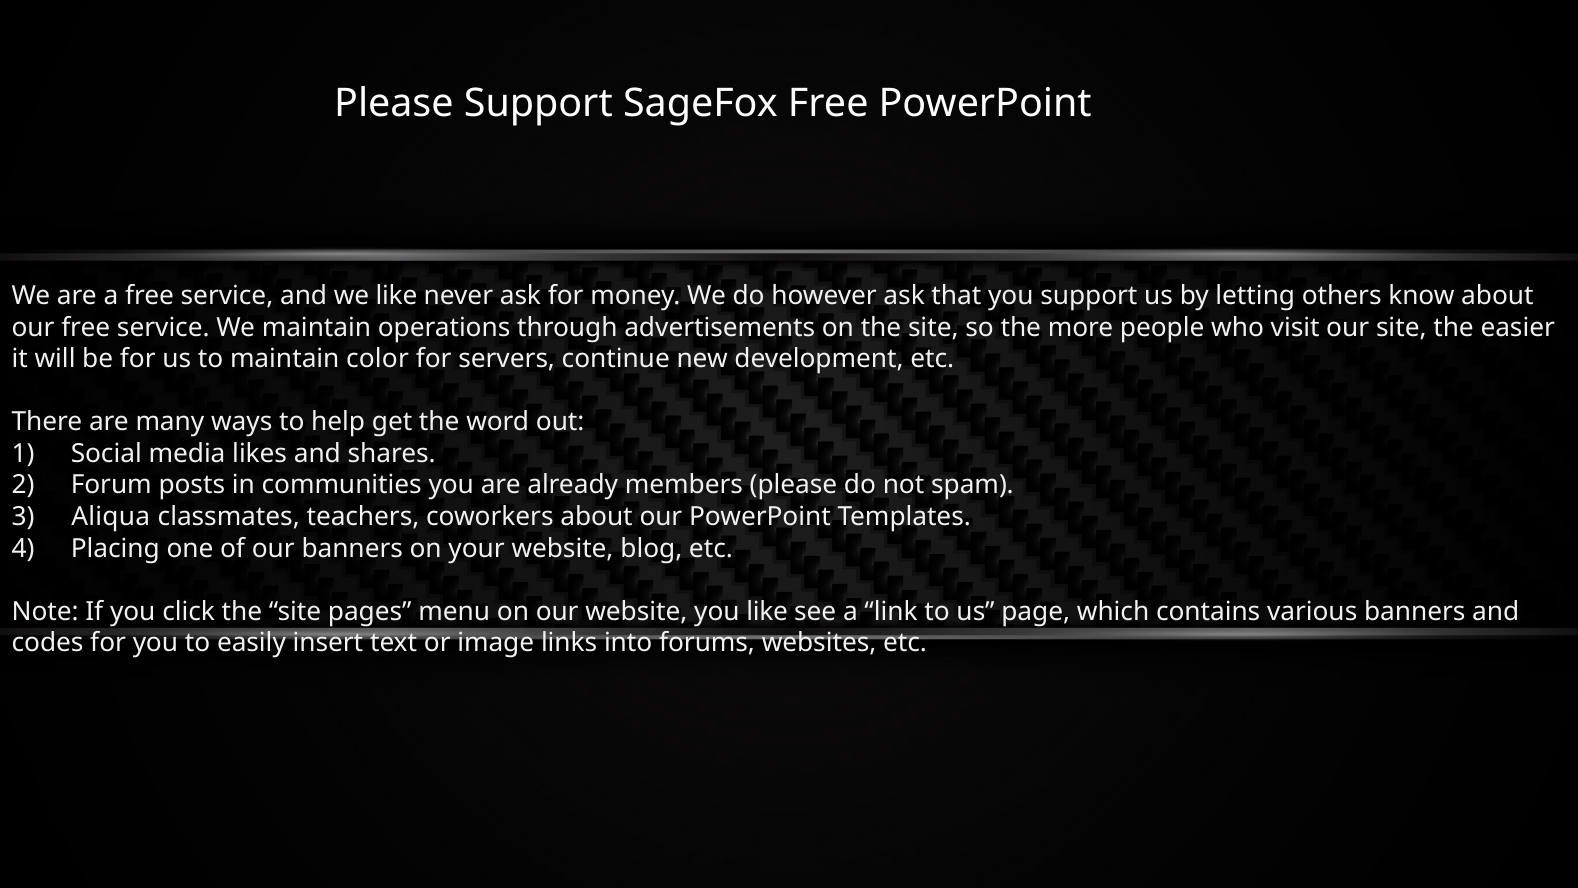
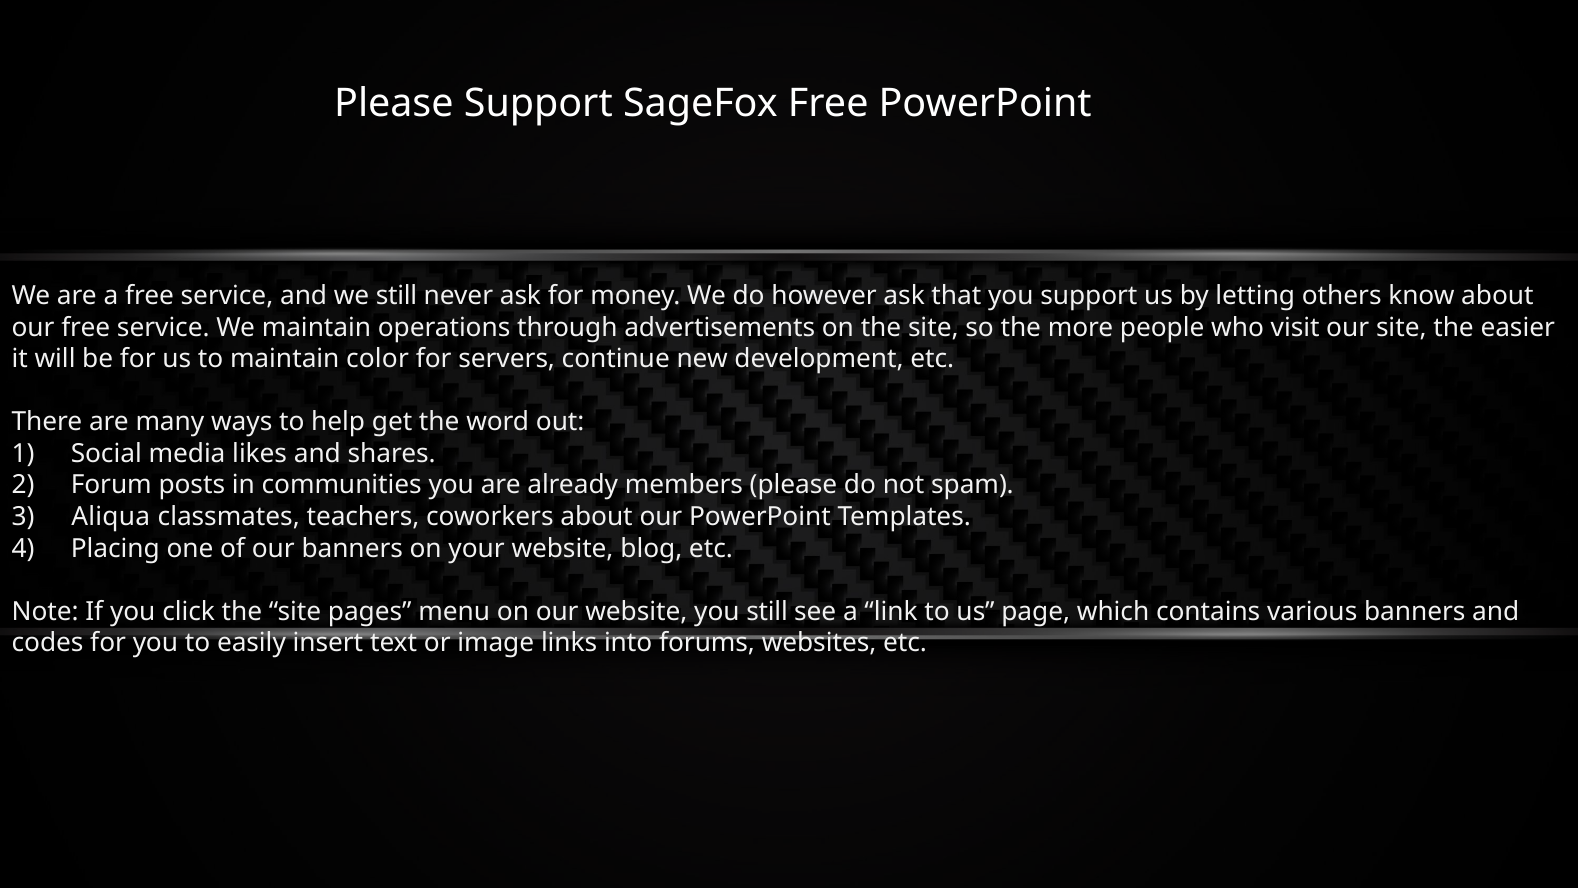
we like: like -> still
you like: like -> still
